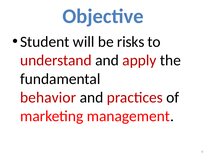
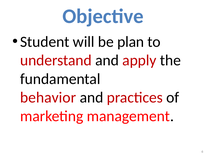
risks: risks -> plan
